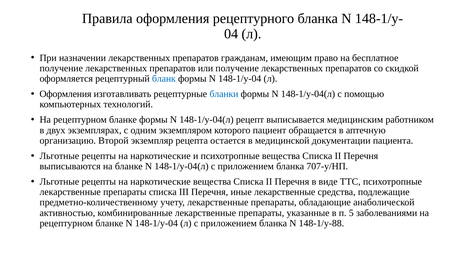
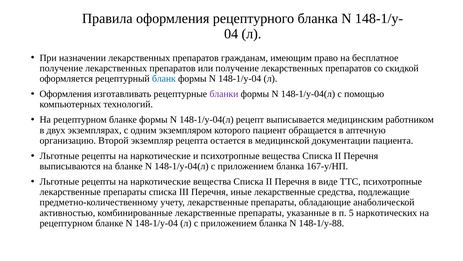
бланки colour: blue -> purple
707-у/НП: 707-у/НП -> 167-у/НП
заболеваниями: заболеваниями -> наркотических
